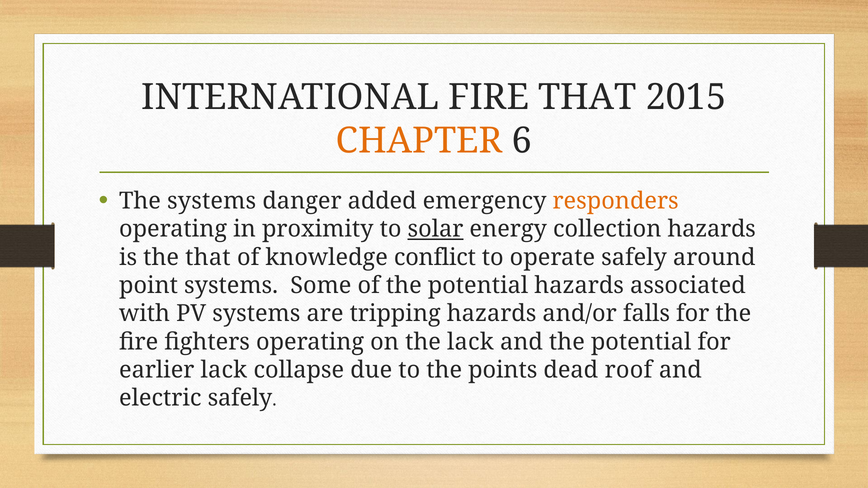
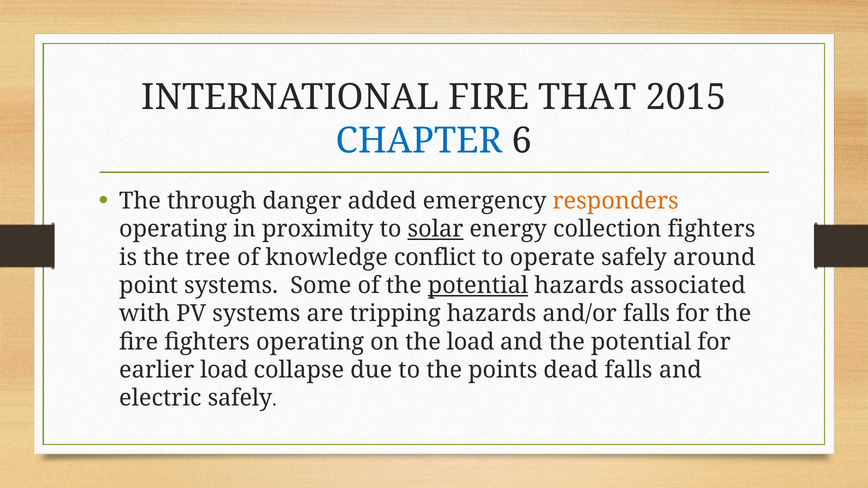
CHAPTER colour: orange -> blue
The systems: systems -> through
collection hazards: hazards -> fighters
the that: that -> tree
potential at (478, 286) underline: none -> present
the lack: lack -> load
earlier lack: lack -> load
dead roof: roof -> falls
